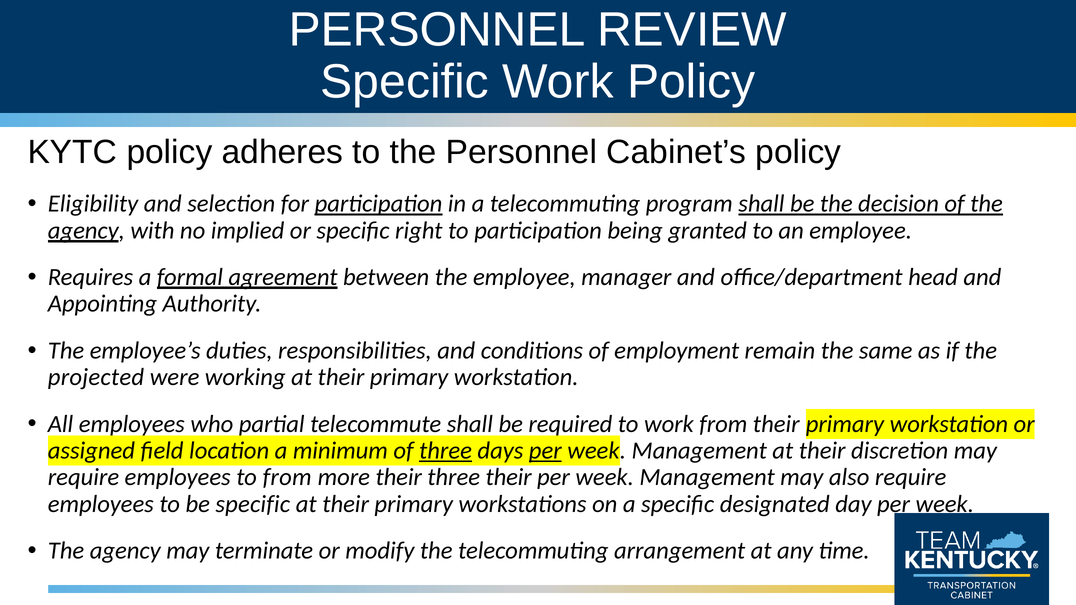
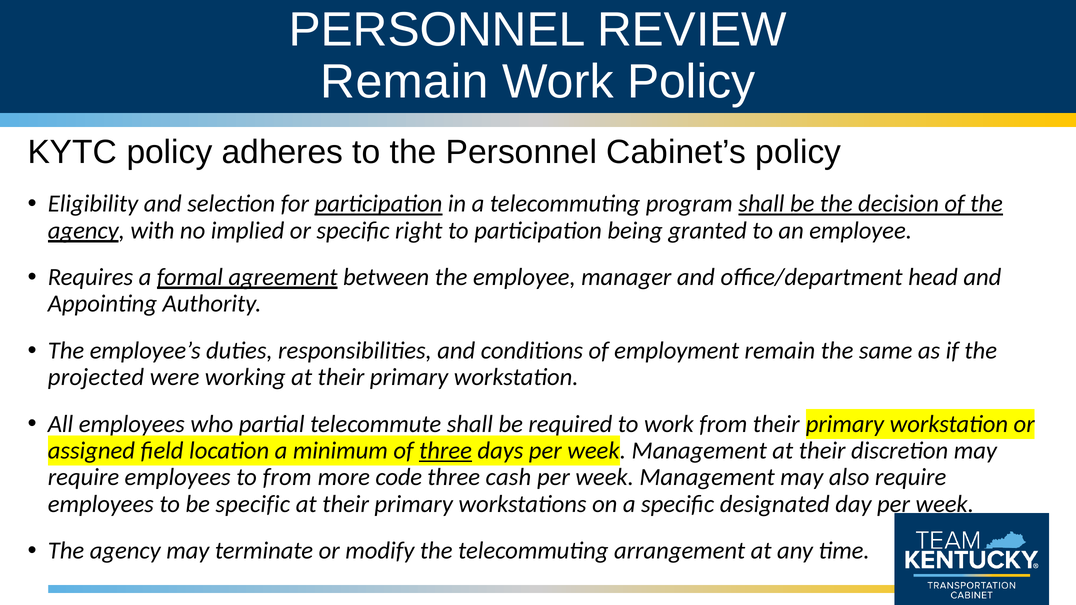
Specific at (405, 82): Specific -> Remain
per at (545, 451) underline: present -> none
more their: their -> code
three their: their -> cash
